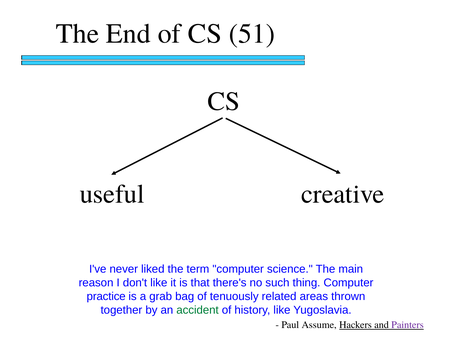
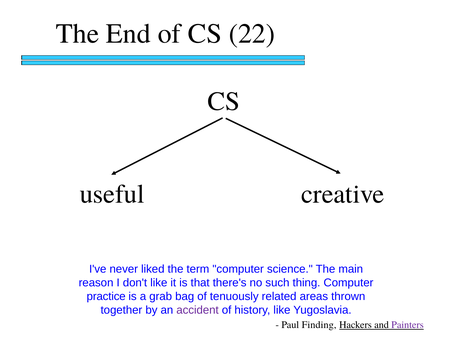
51: 51 -> 22
accident colour: green -> purple
Assume: Assume -> Finding
